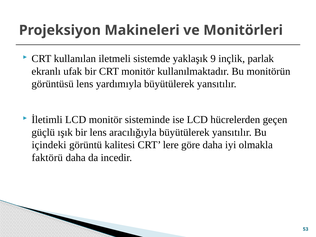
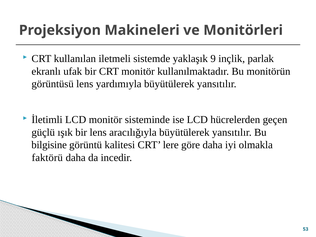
içindeki: içindeki -> bilgisine
